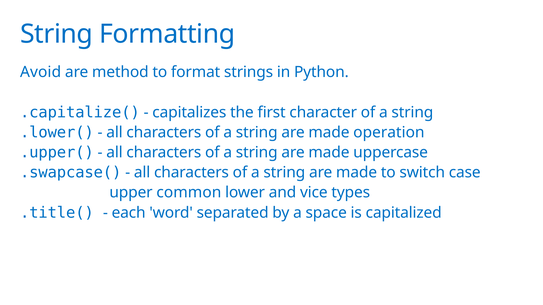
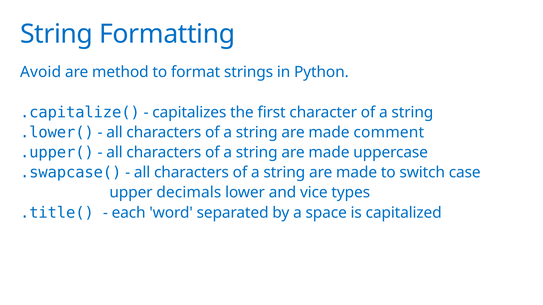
operation: operation -> comment
common: common -> decimals
